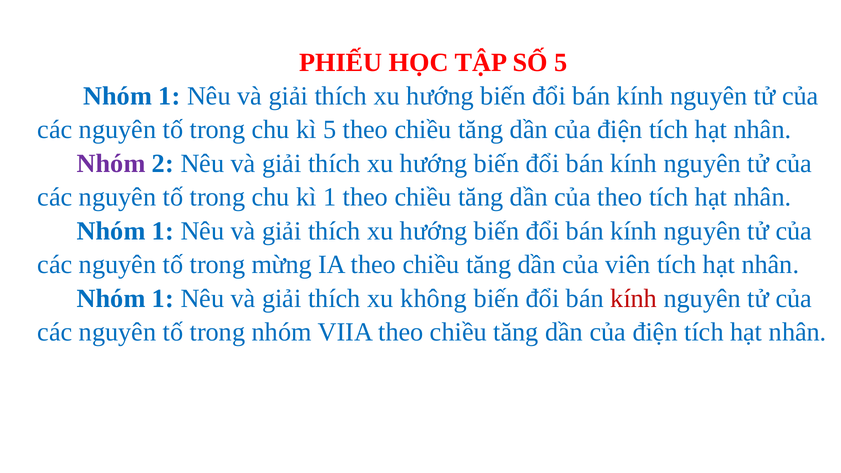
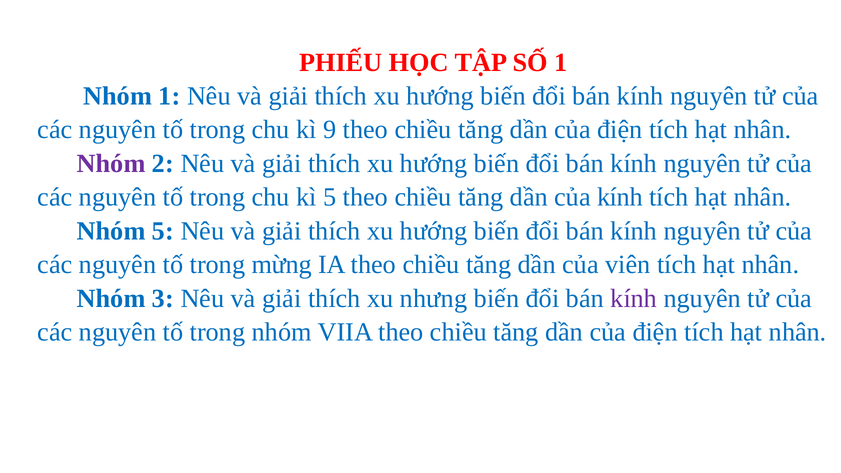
SỐ 5: 5 -> 1
kì 5: 5 -> 9
kì 1: 1 -> 5
của theo: theo -> kính
1 at (163, 231): 1 -> 5
1 at (163, 298): 1 -> 3
không: không -> nhưng
kính at (634, 298) colour: red -> purple
